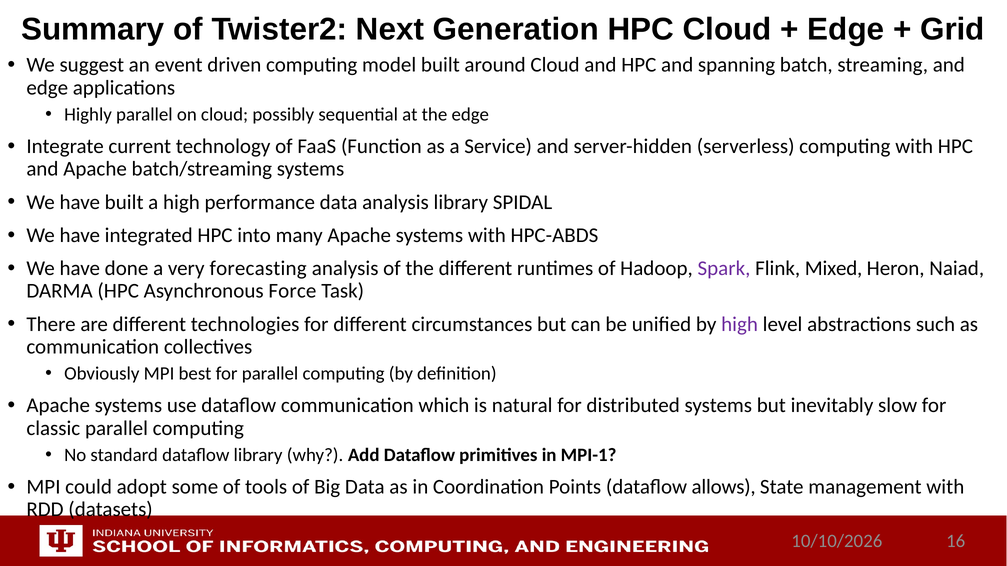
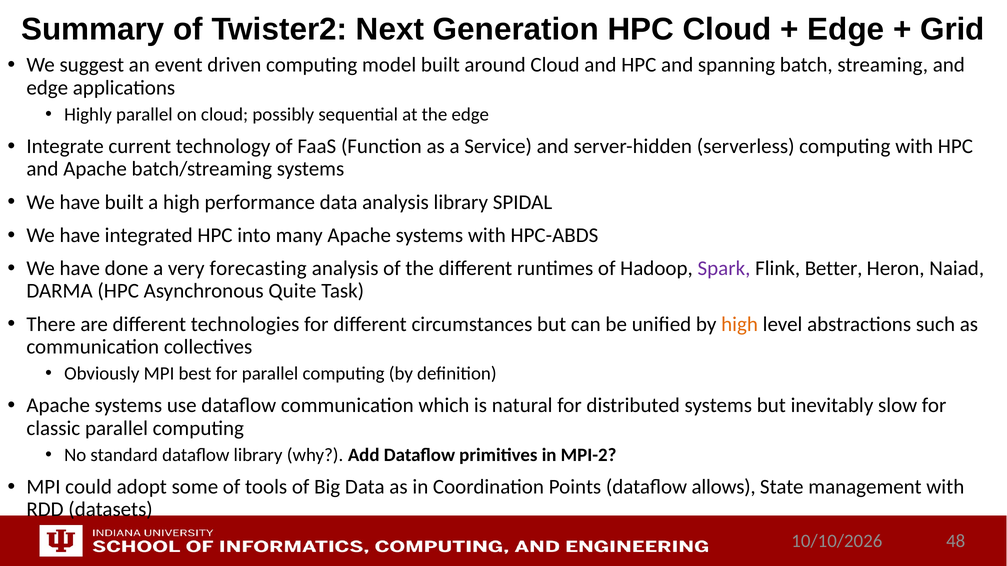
Mixed: Mixed -> Better
Force: Force -> Quite
high at (740, 324) colour: purple -> orange
MPI-1: MPI-1 -> MPI-2
16: 16 -> 48
